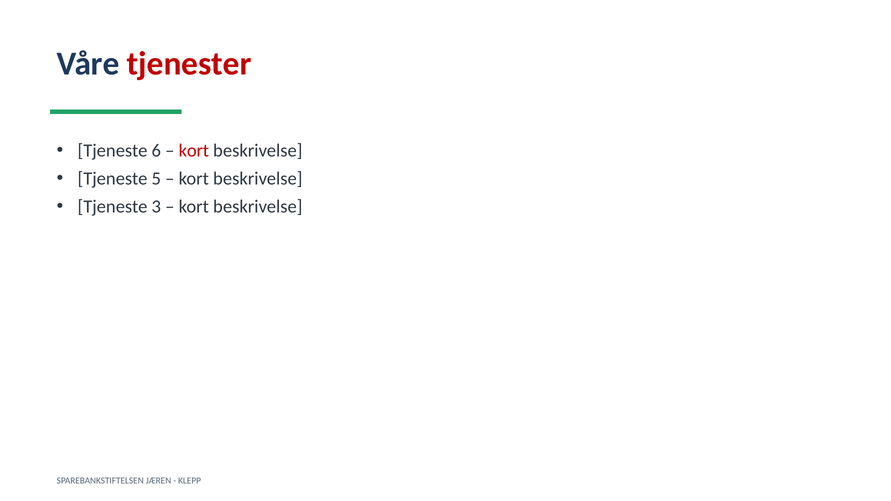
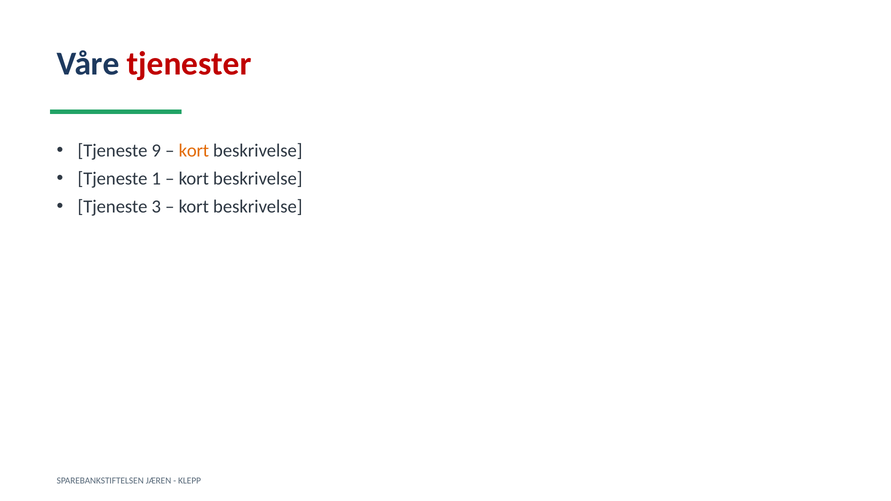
6: 6 -> 9
kort at (194, 151) colour: red -> orange
5: 5 -> 1
